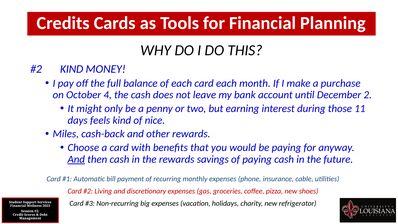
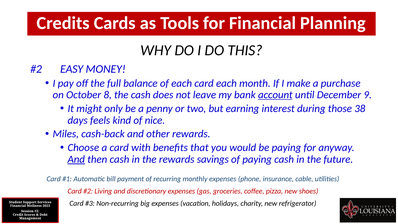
KIND at (72, 69): KIND -> EASY
4: 4 -> 8
account underline: none -> present
2: 2 -> 9
11: 11 -> 38
